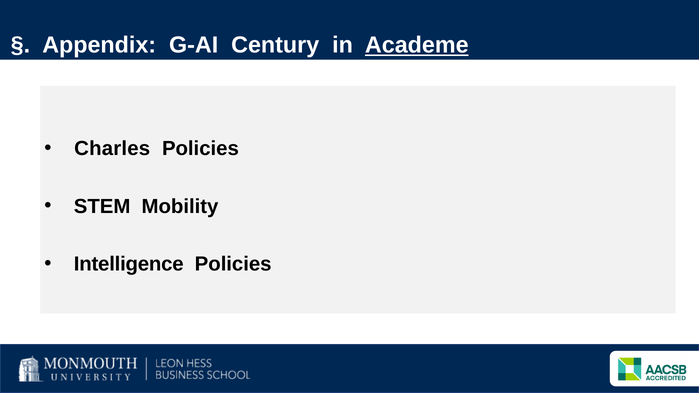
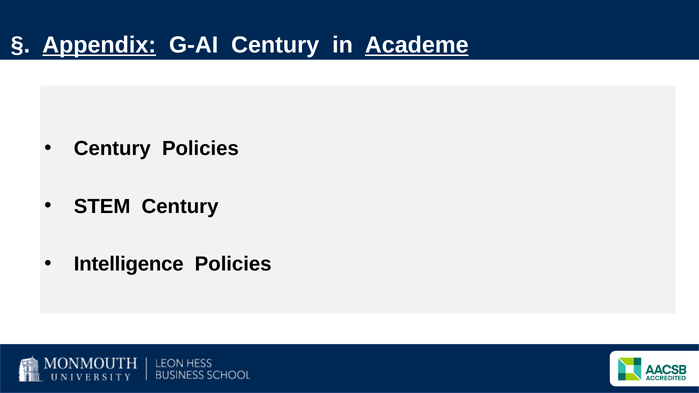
Appendix underline: none -> present
Charles at (112, 149): Charles -> Century
STEM Mobility: Mobility -> Century
